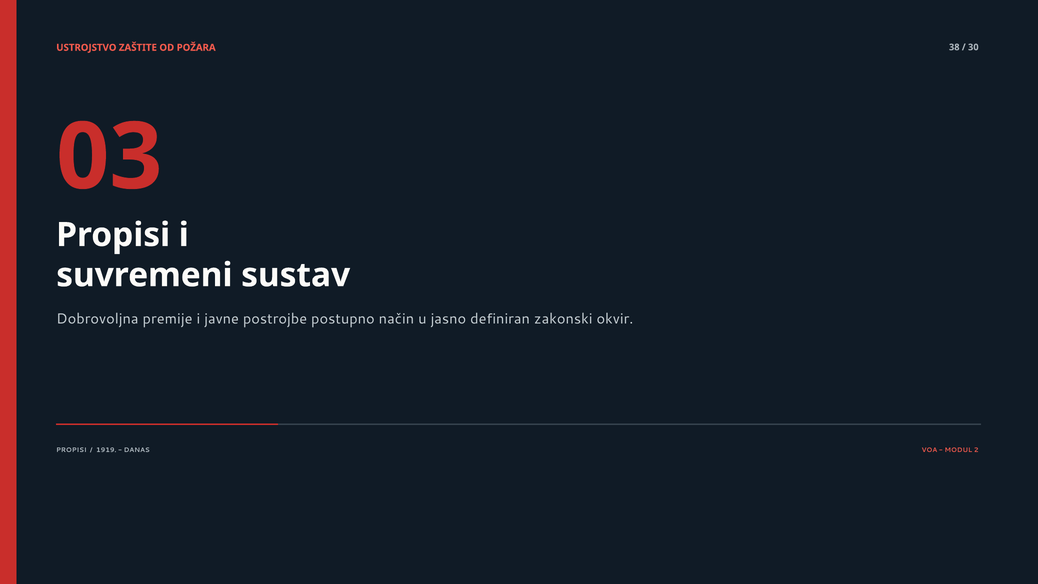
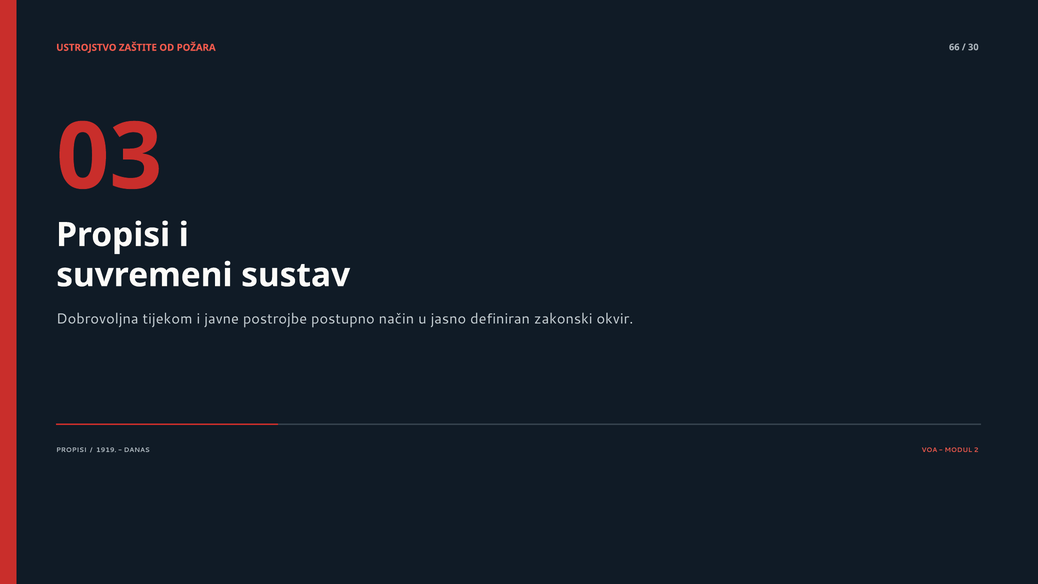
38: 38 -> 66
premije: premije -> tijekom
